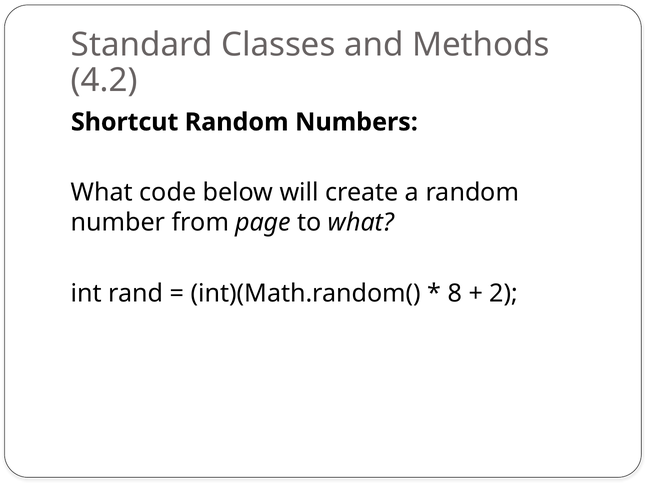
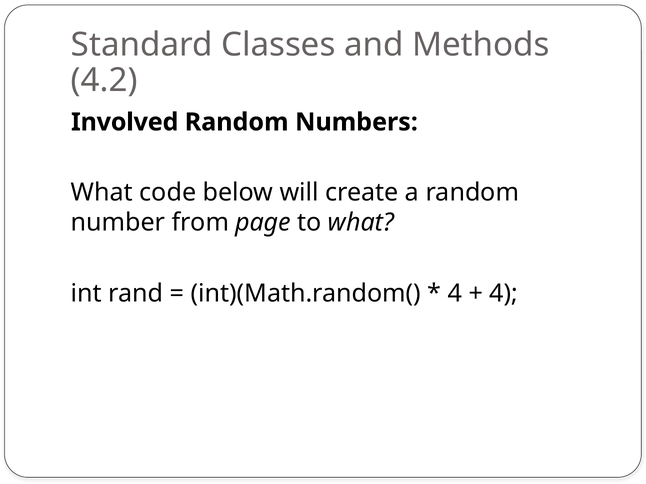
Shortcut: Shortcut -> Involved
8 at (455, 294): 8 -> 4
2 at (504, 294): 2 -> 4
